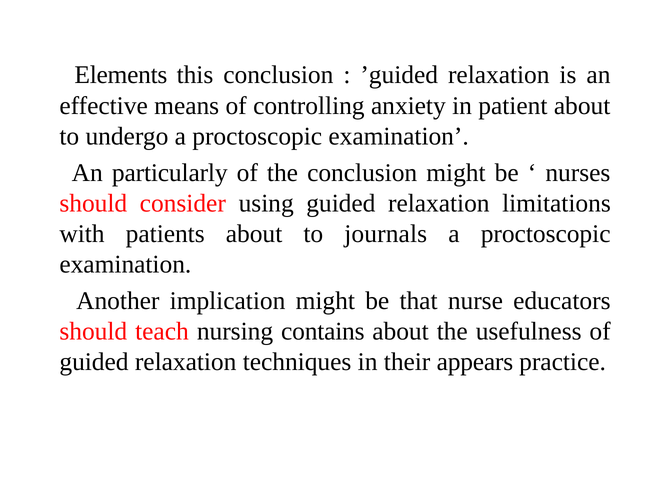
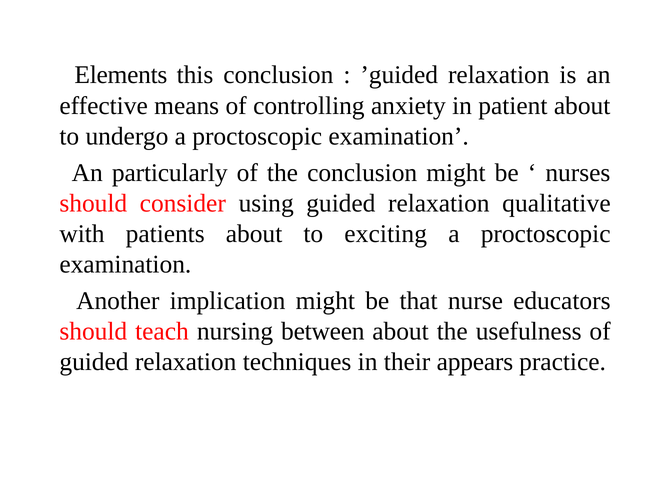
limitations: limitations -> qualitative
journals: journals -> exciting
contains: contains -> between
